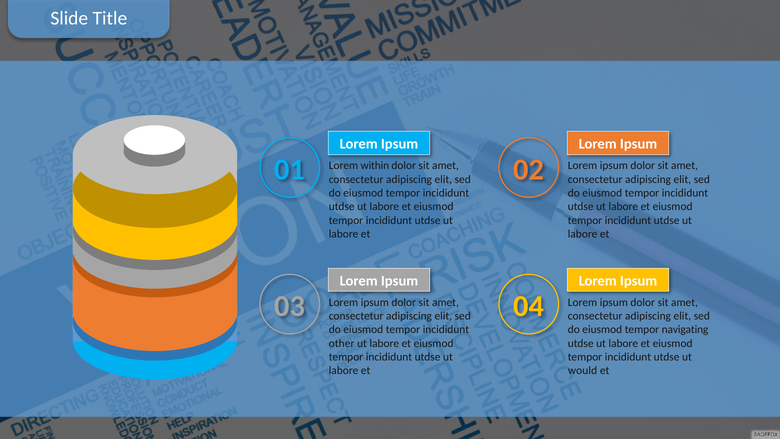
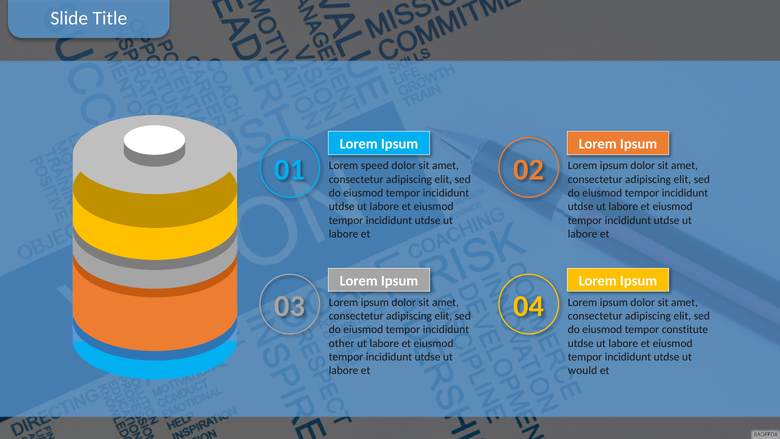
within: within -> speed
navigating: navigating -> constitute
